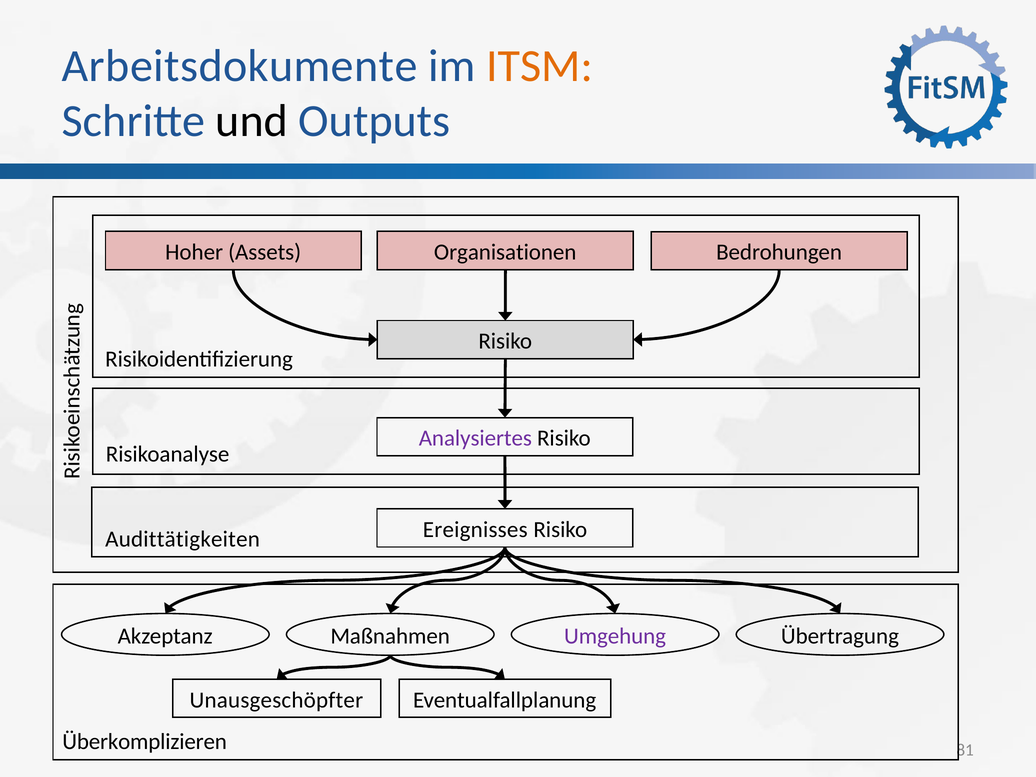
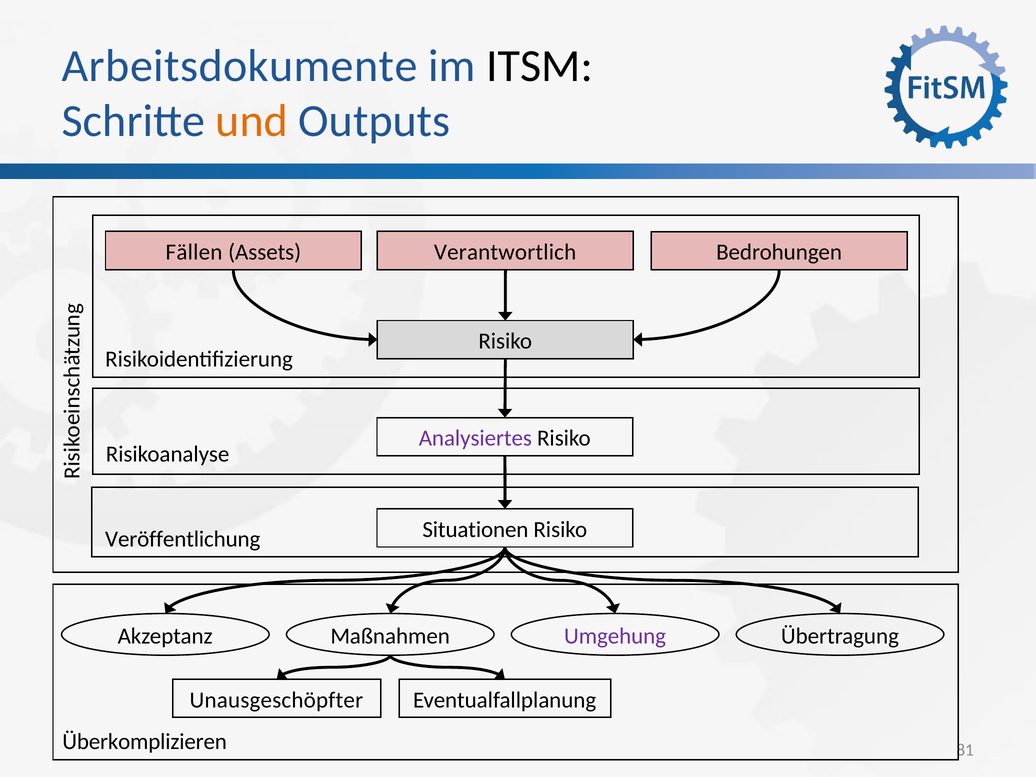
ITSM colour: orange -> black
und colour: black -> orange
Hoher: Hoher -> Fällen
Organisationen: Organisationen -> Verantwortlich
Ereignisses: Ereignisses -> Situationen
Audittätigkeiten: Audittätigkeiten -> Veröffentlichung
